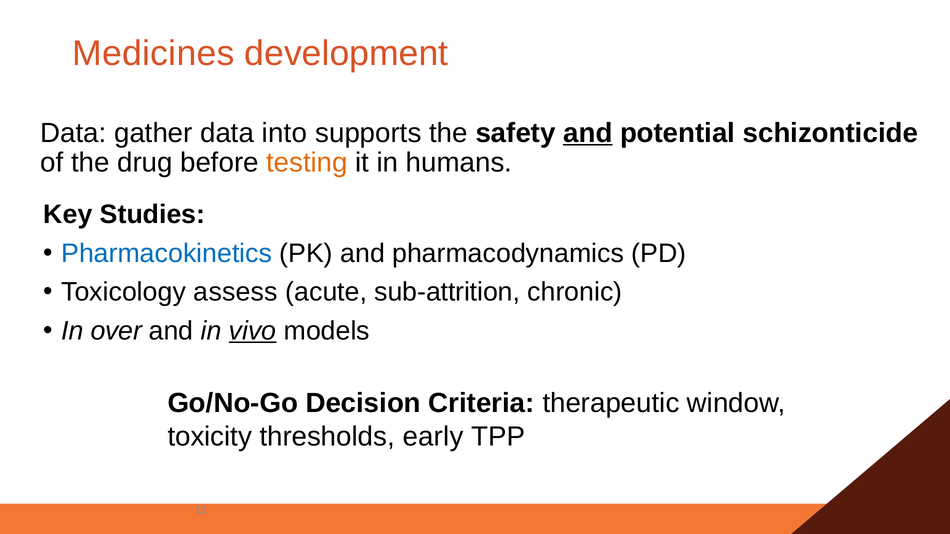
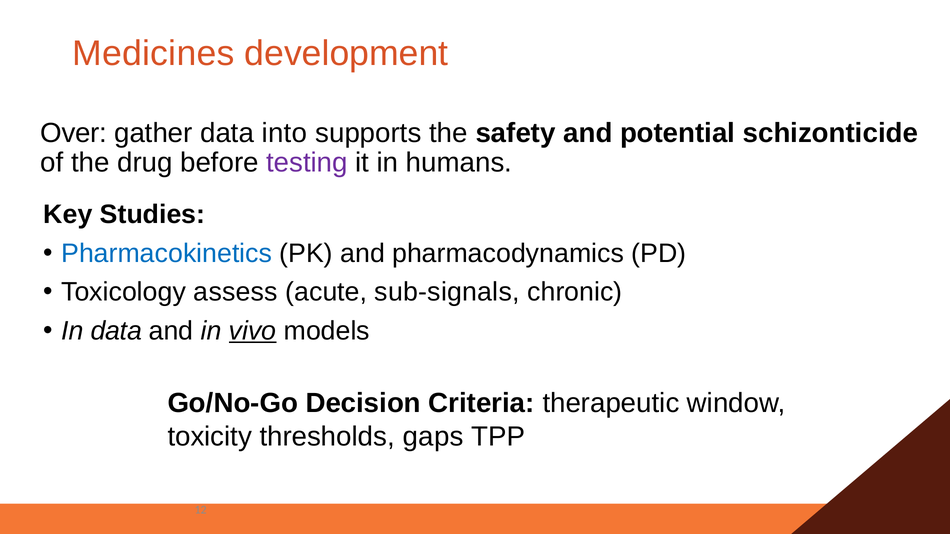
Data at (73, 133): Data -> Over
and at (588, 133) underline: present -> none
testing colour: orange -> purple
sub-attrition: sub-attrition -> sub-signals
In over: over -> data
early: early -> gaps
